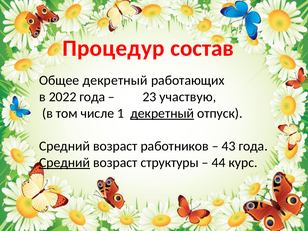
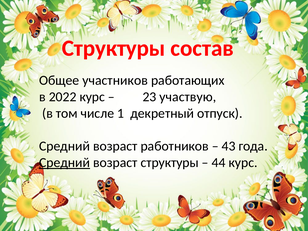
Процедур at (113, 48): Процедур -> Структуры
Общее декретный: декретный -> участников
2022 года: года -> курс
декретный at (162, 113) underline: present -> none
